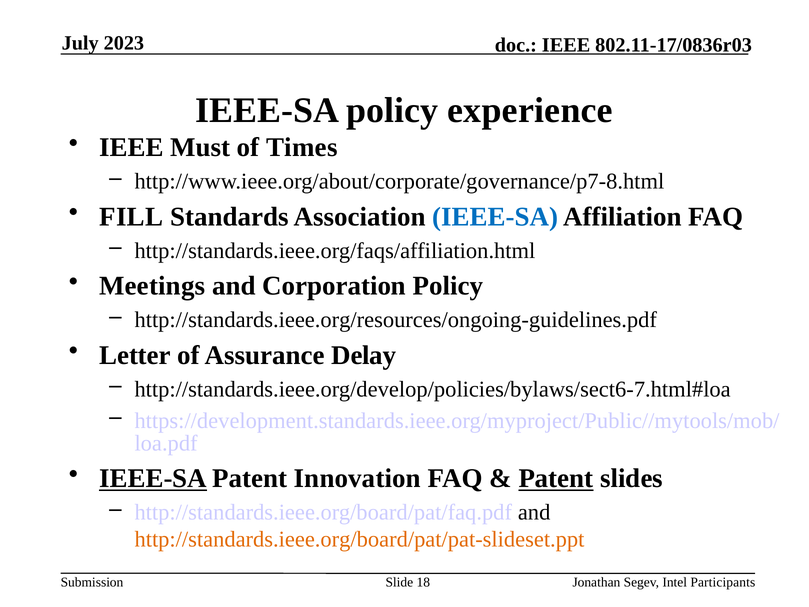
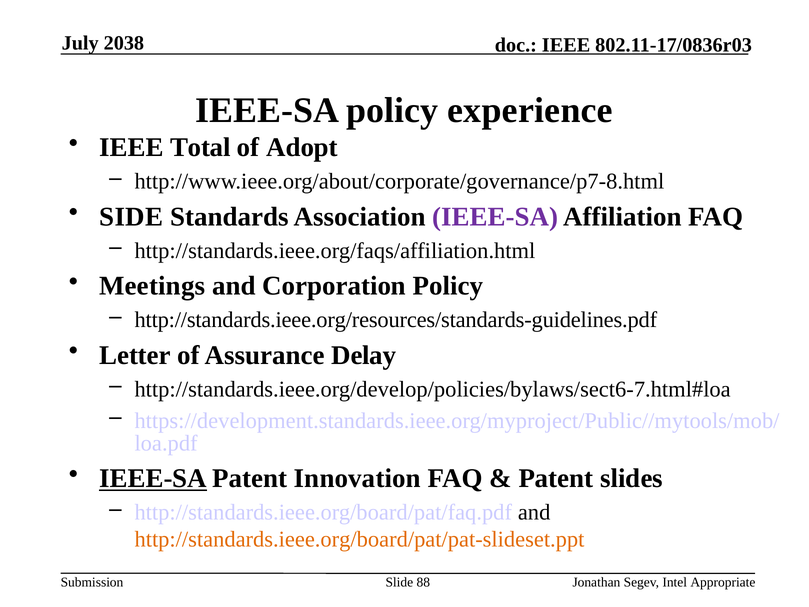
2023: 2023 -> 2038
Must: Must -> Total
Times: Times -> Adopt
FILL: FILL -> SIDE
IEEE-SA at (495, 217) colour: blue -> purple
http://standards.ieee.org/resources/ongoing-guidelines.pdf: http://standards.ieee.org/resources/ongoing-guidelines.pdf -> http://standards.ieee.org/resources/standards-guidelines.pdf
Patent at (556, 478) underline: present -> none
18: 18 -> 88
Participants: Participants -> Appropriate
